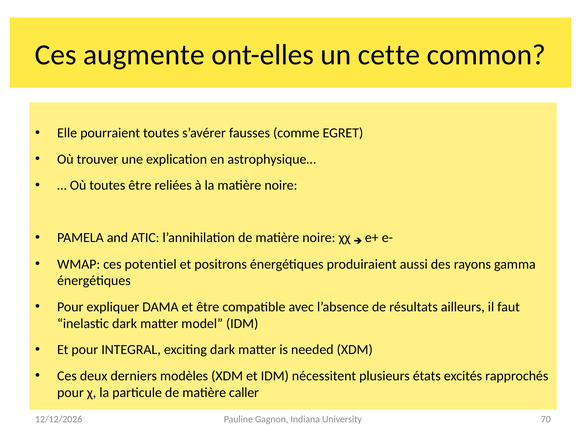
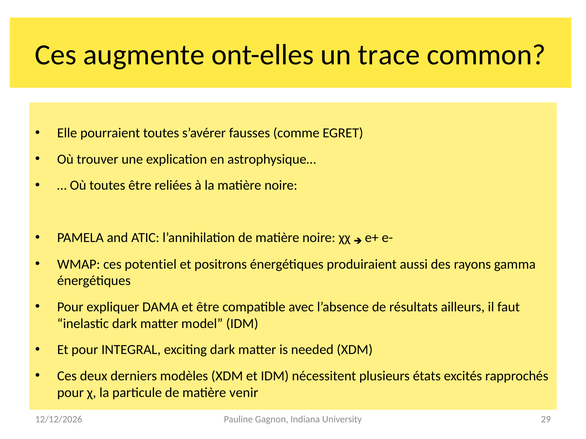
cette: cette -> trace
caller: caller -> venir
70: 70 -> 29
